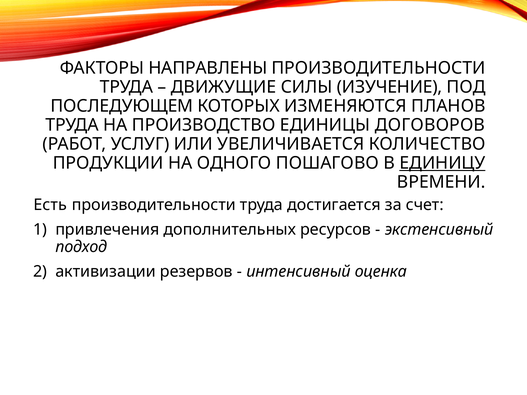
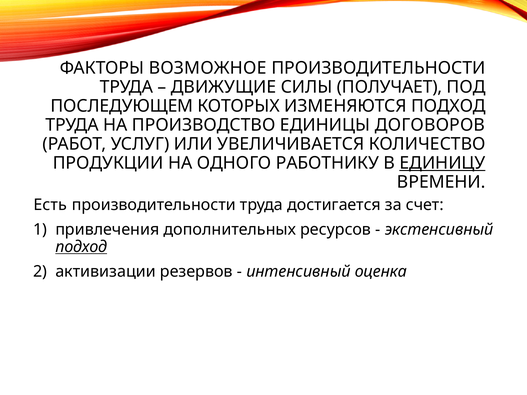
НАПРАВЛЕНЫ: НАПРАВЛЕНЫ -> ВОЗМОЖНОЕ
ИЗУЧЕНИЕ: ИЗУЧЕНИЕ -> ПОЛУЧАЕТ
ИЗМЕНЯЮТСЯ ПЛАНОВ: ПЛАНОВ -> ПОДХОД
ПОШАГОВО: ПОШАГОВО -> РАБОТНИКУ
подход at (81, 247) underline: none -> present
